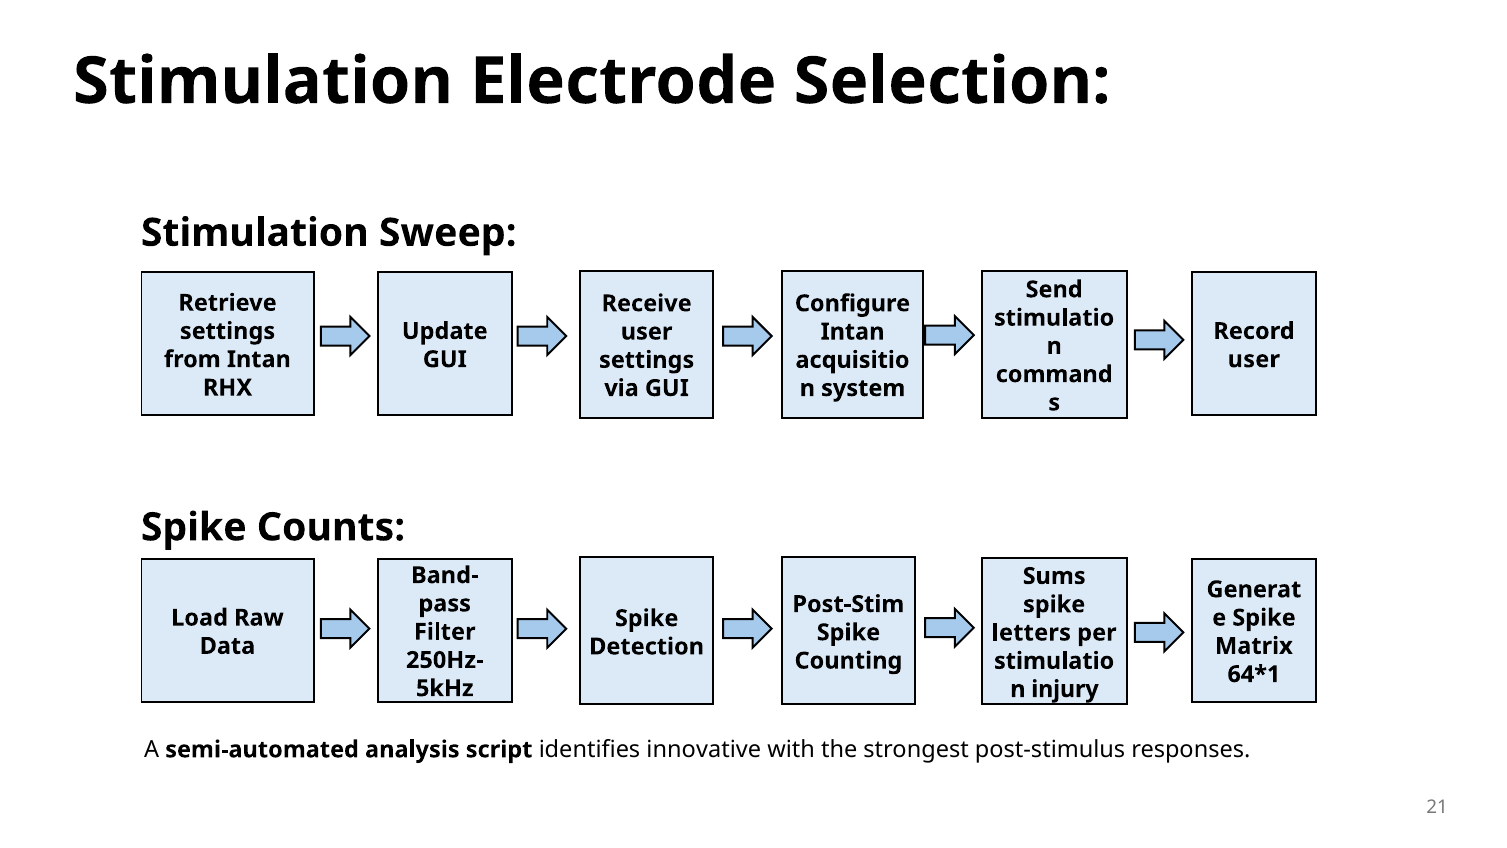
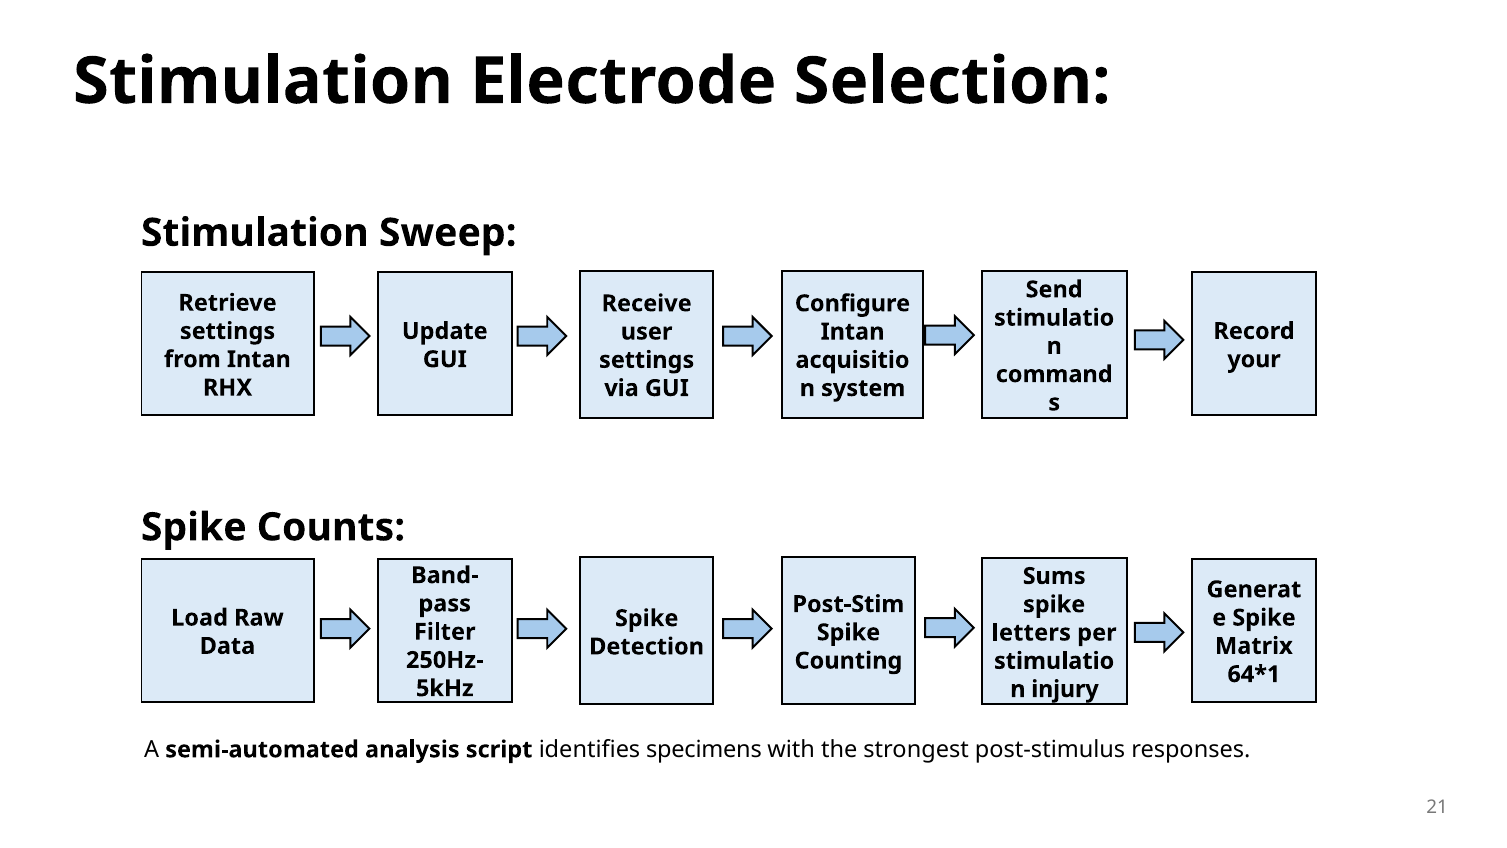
user at (1254, 359): user -> your
innovative: innovative -> specimens
